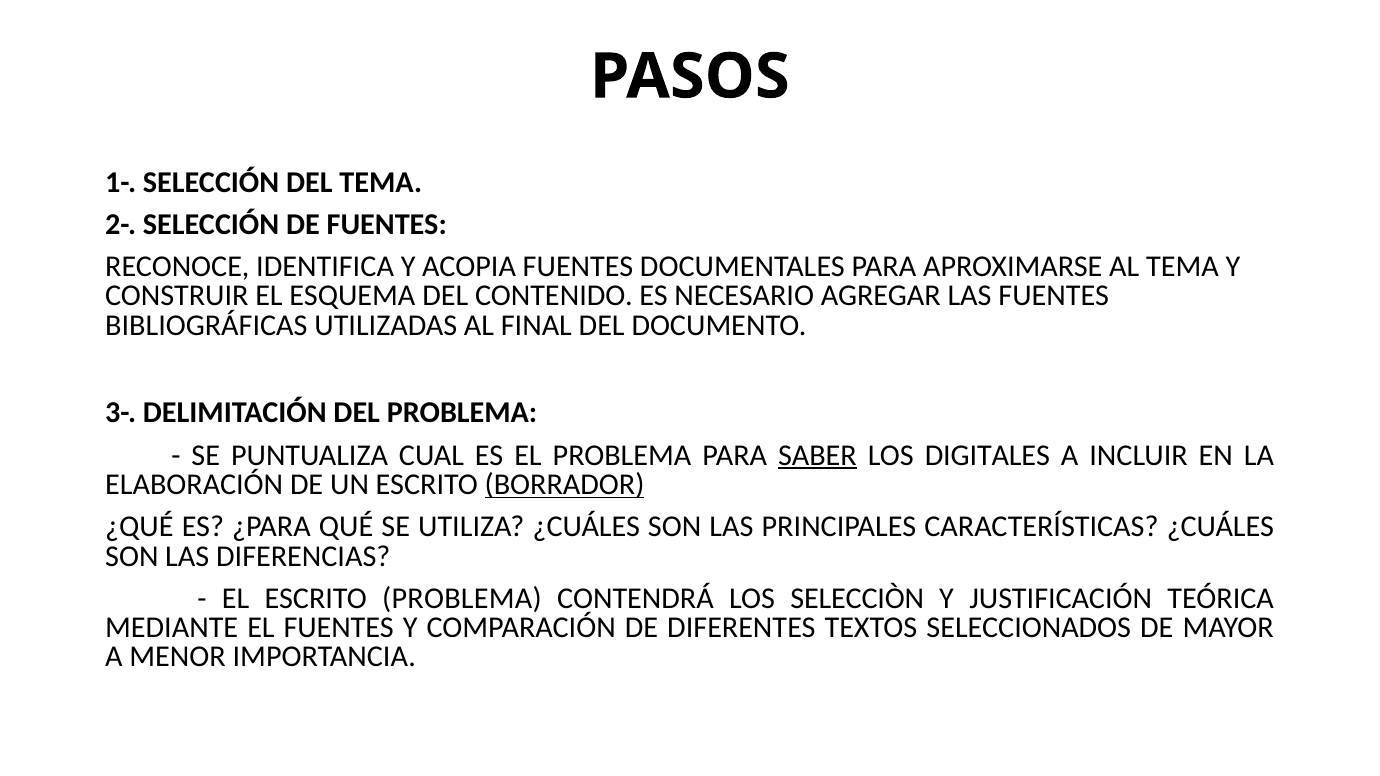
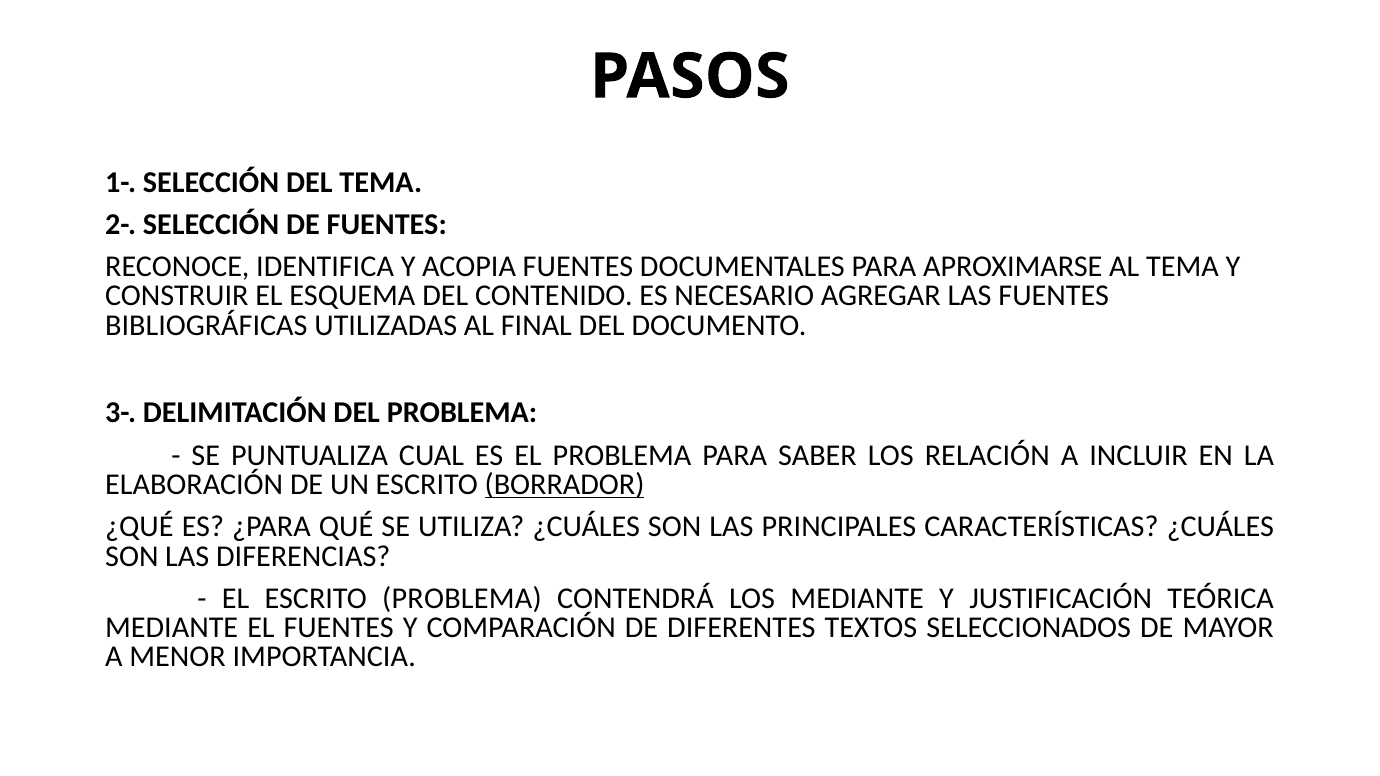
SABER underline: present -> none
DIGITALES: DIGITALES -> RELACIÓN
LOS SELECCIÒN: SELECCIÒN -> MEDIANTE
